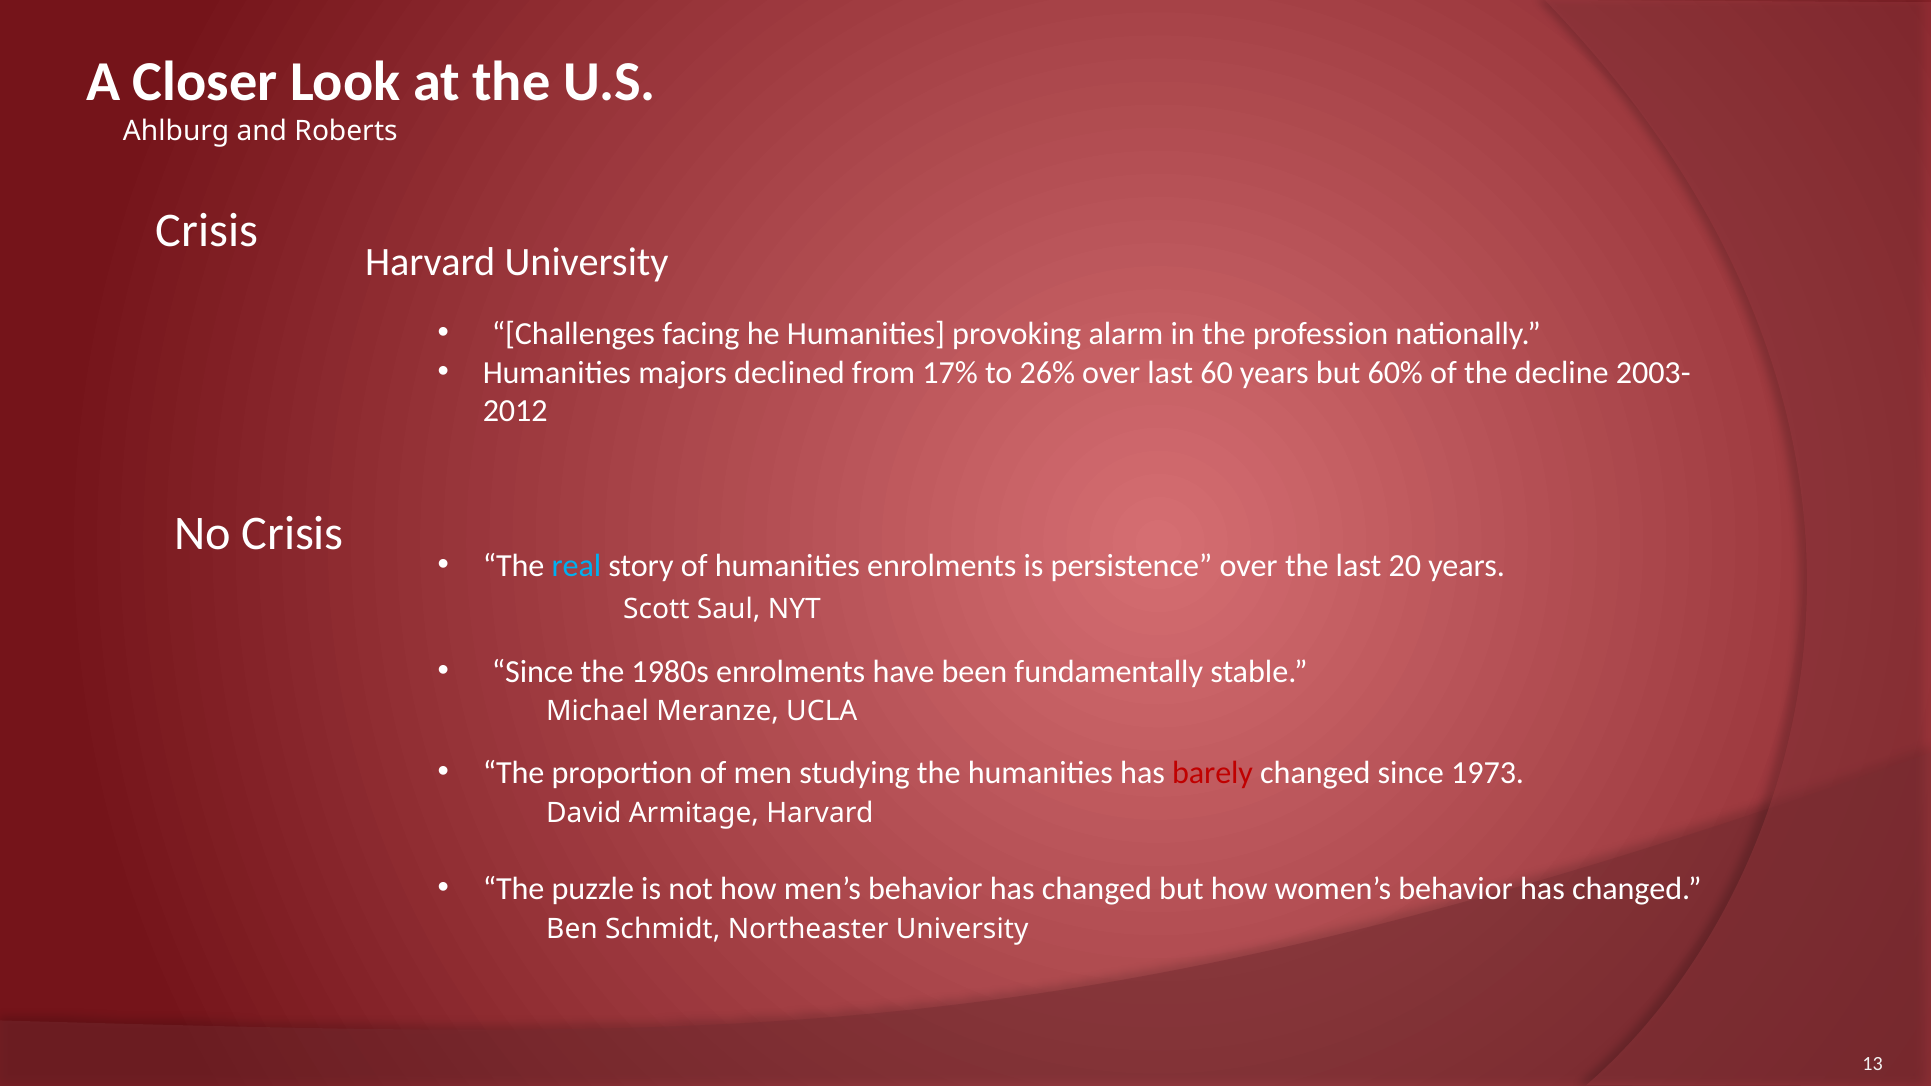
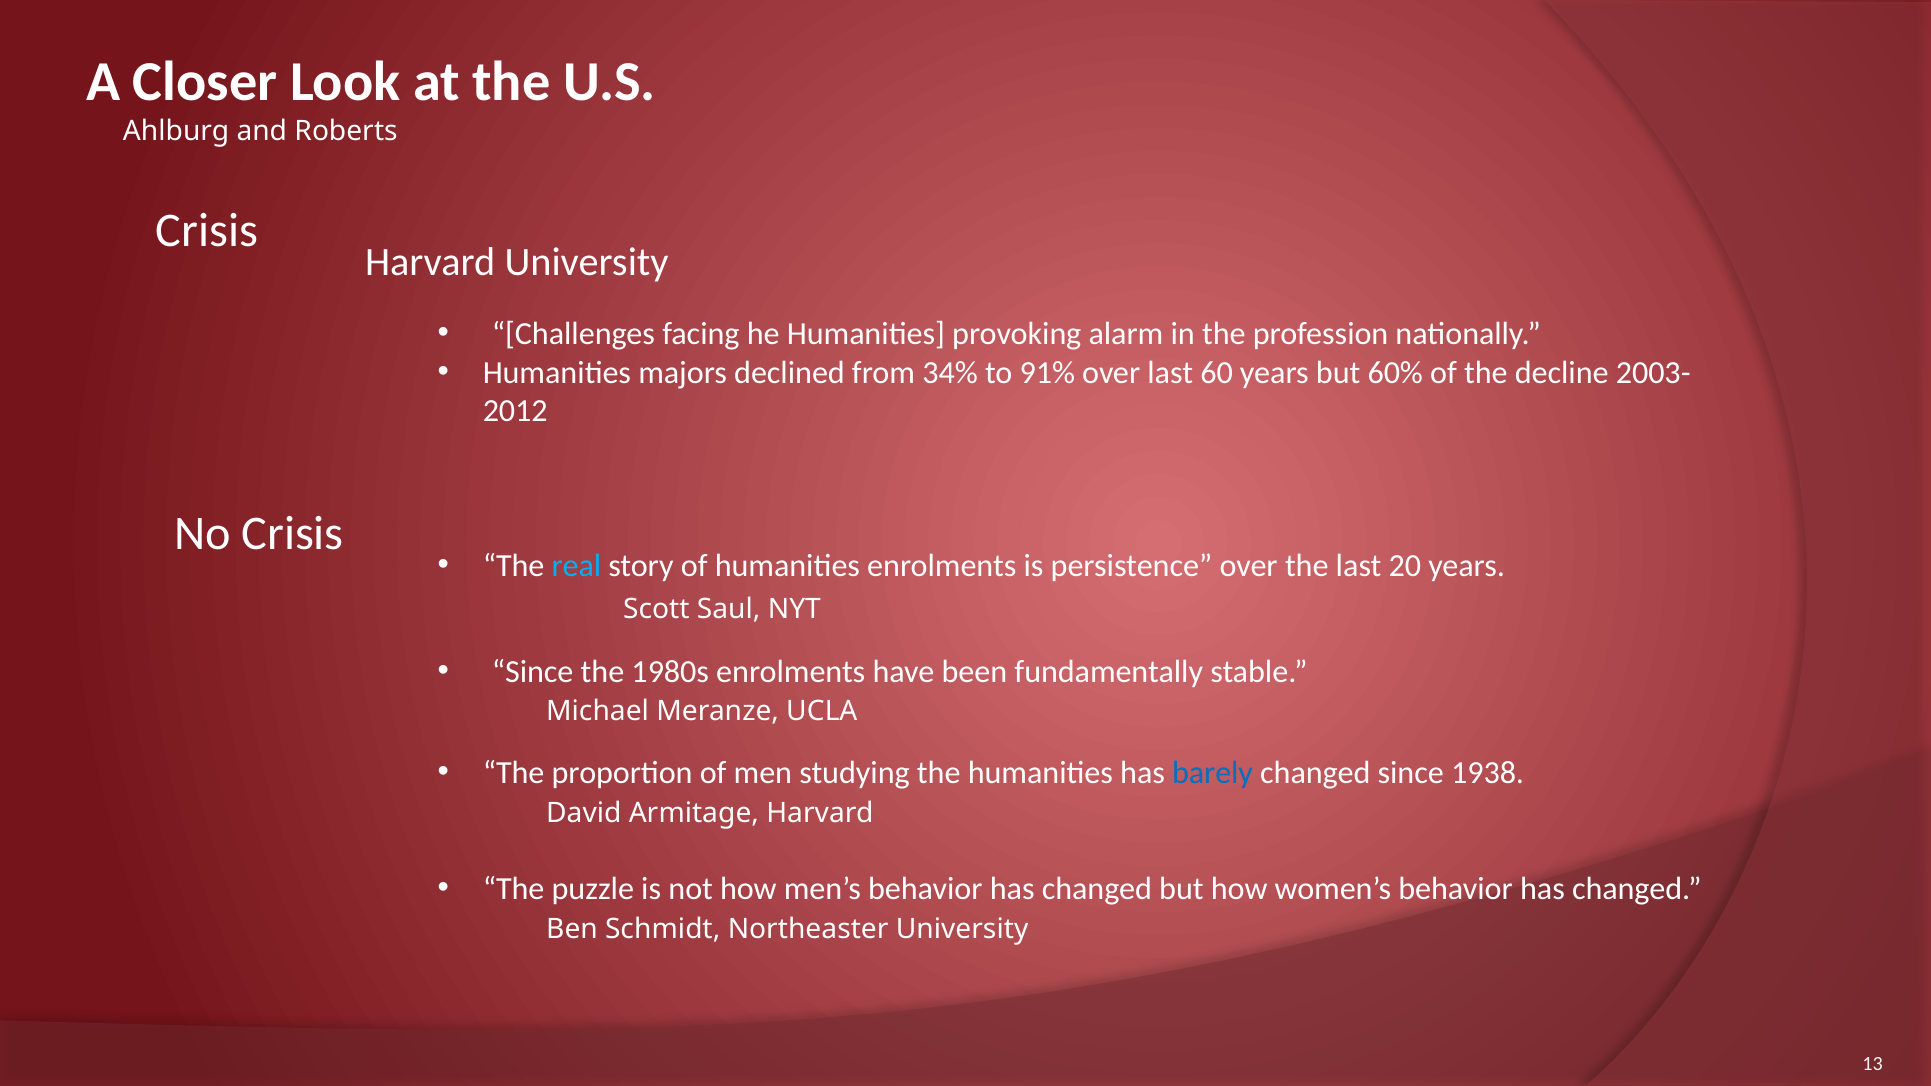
17%: 17% -> 34%
26%: 26% -> 91%
barely colour: red -> blue
1973: 1973 -> 1938
